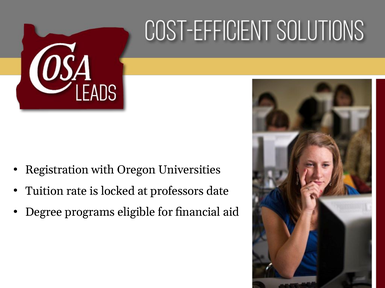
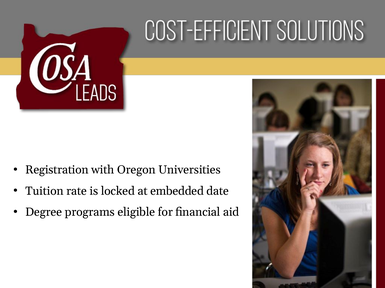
professors: professors -> embedded
